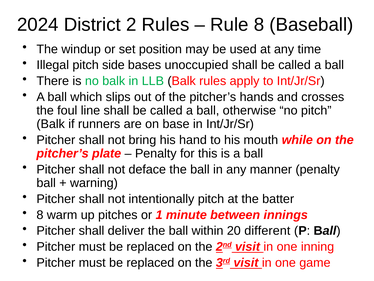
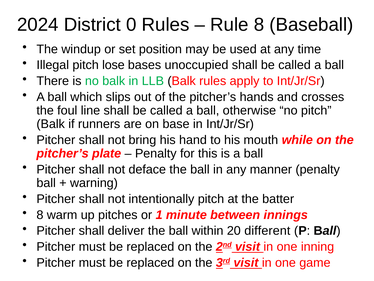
2: 2 -> 0
side: side -> lose
